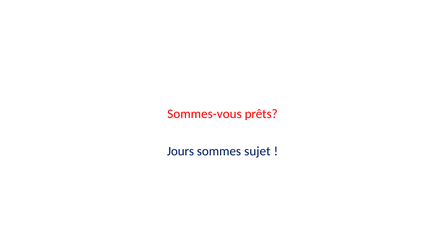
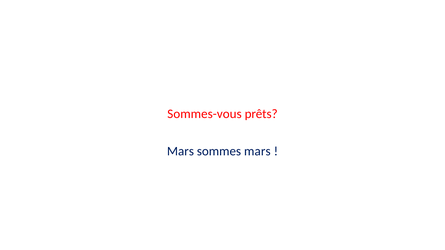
Jours at (180, 151): Jours -> Mars
sommes sujet: sujet -> mars
